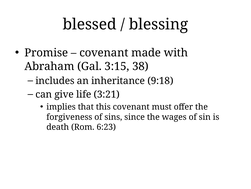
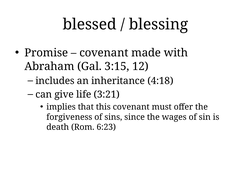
38: 38 -> 12
9:18: 9:18 -> 4:18
